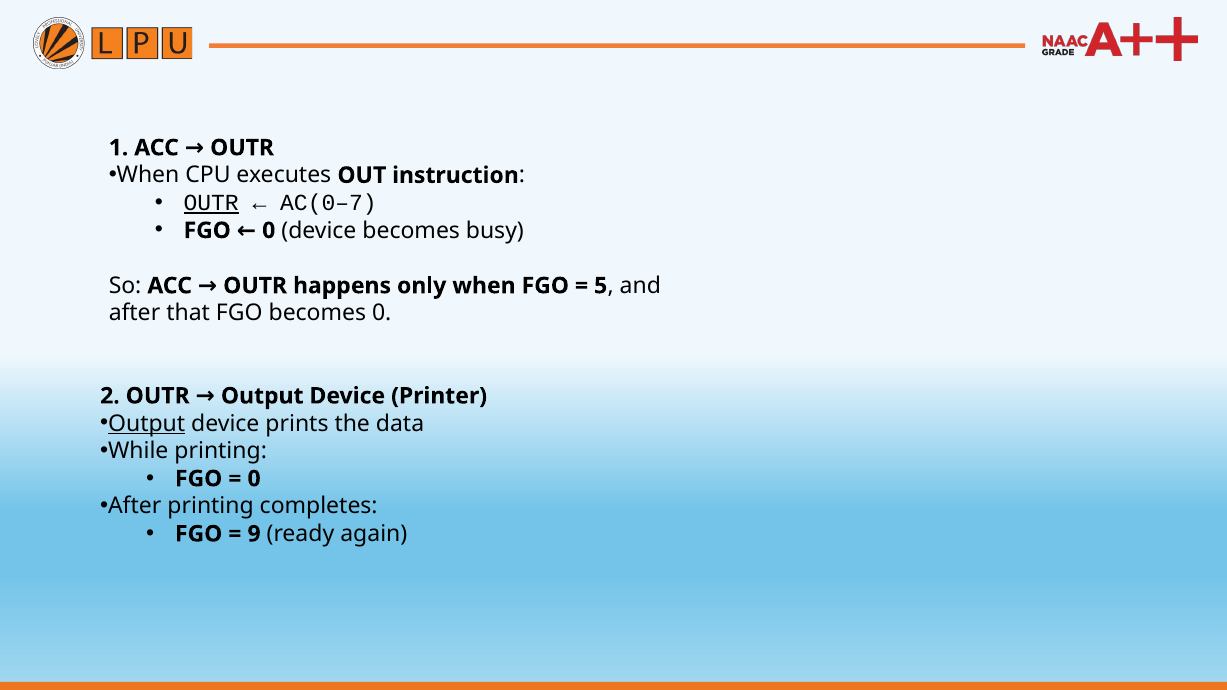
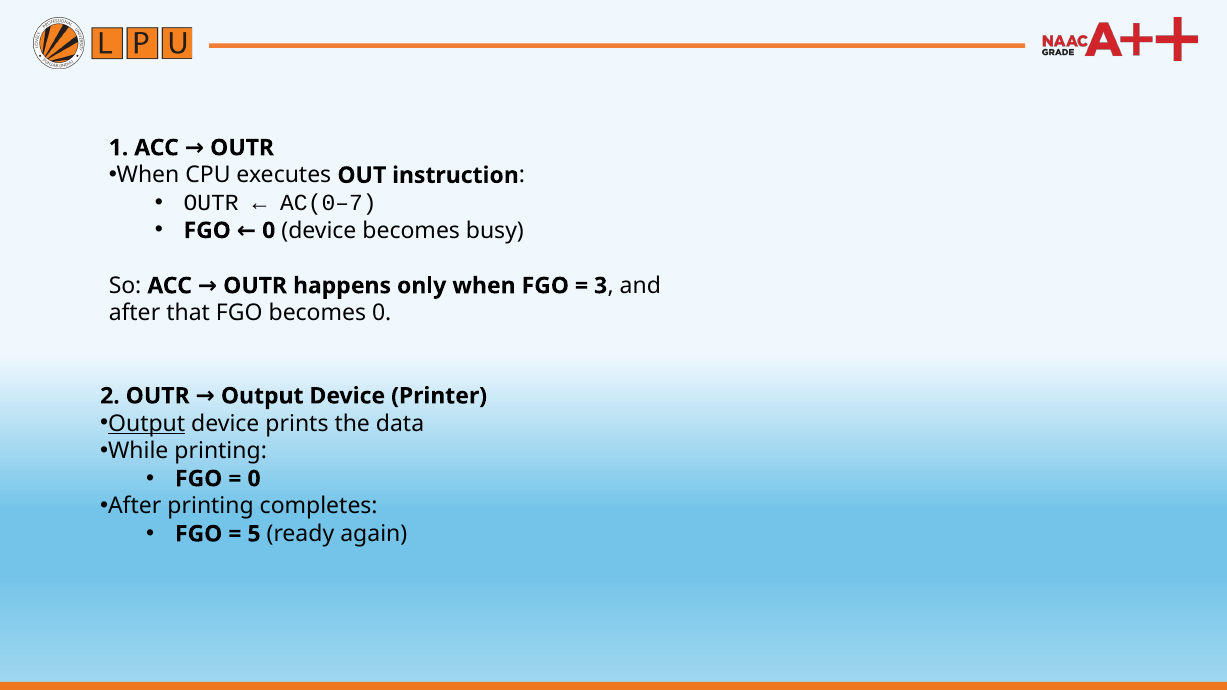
OUTR at (211, 203) underline: present -> none
5: 5 -> 3
9: 9 -> 5
